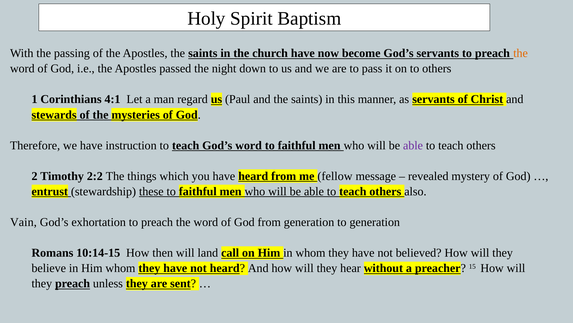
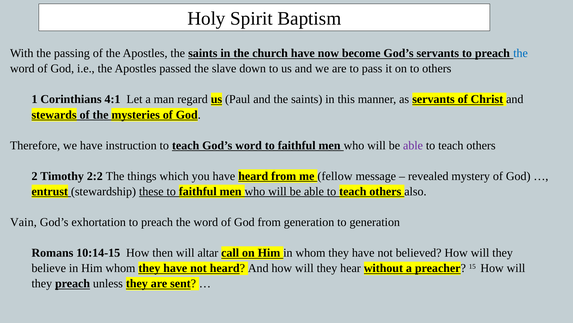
the at (521, 53) colour: orange -> blue
night: night -> slave
land: land -> altar
